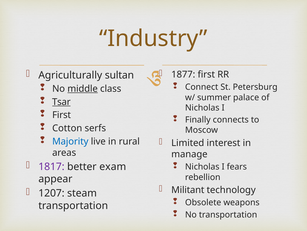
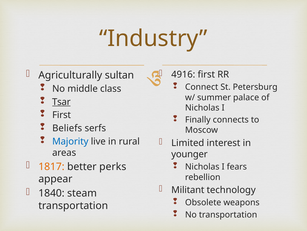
1877: 1877 -> 4916
middle underline: present -> none
Cotton: Cotton -> Beliefs
manage: manage -> younger
1817 colour: purple -> orange
exam: exam -> perks
1207: 1207 -> 1840
